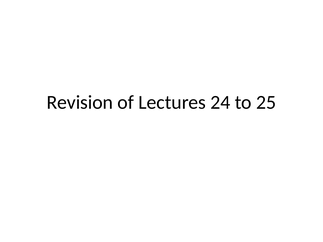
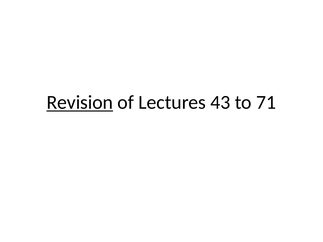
Revision underline: none -> present
24: 24 -> 43
25: 25 -> 71
